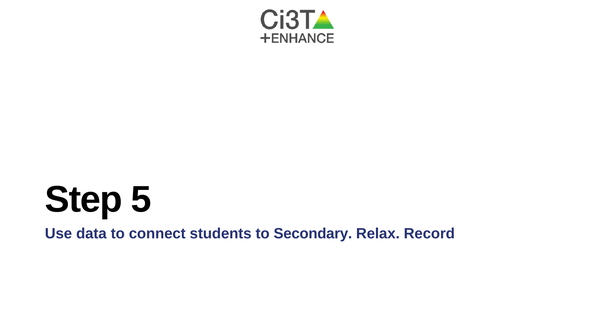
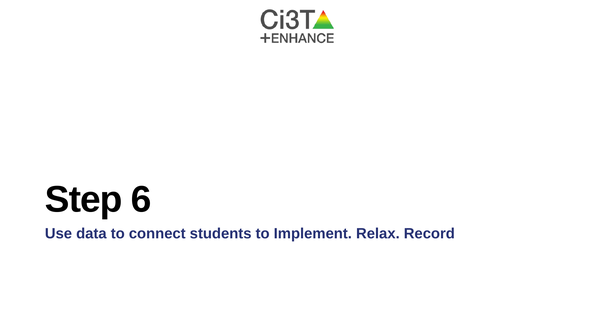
5: 5 -> 6
Secondary: Secondary -> Implement
